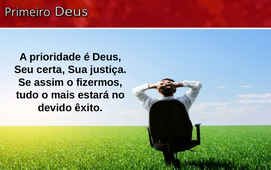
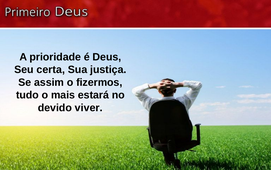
êxito: êxito -> viver
